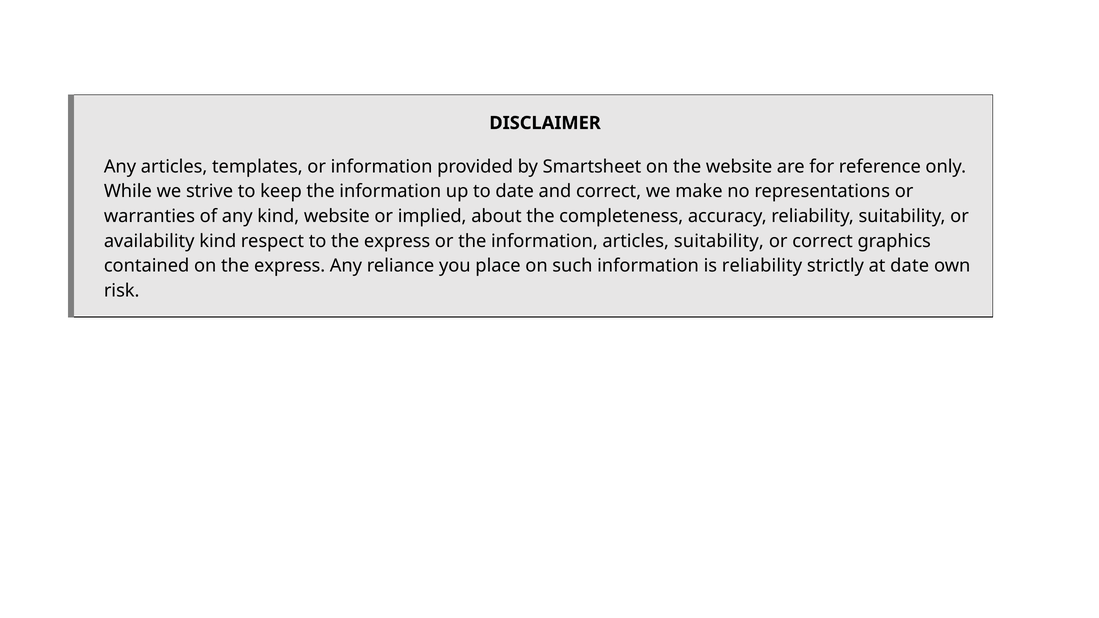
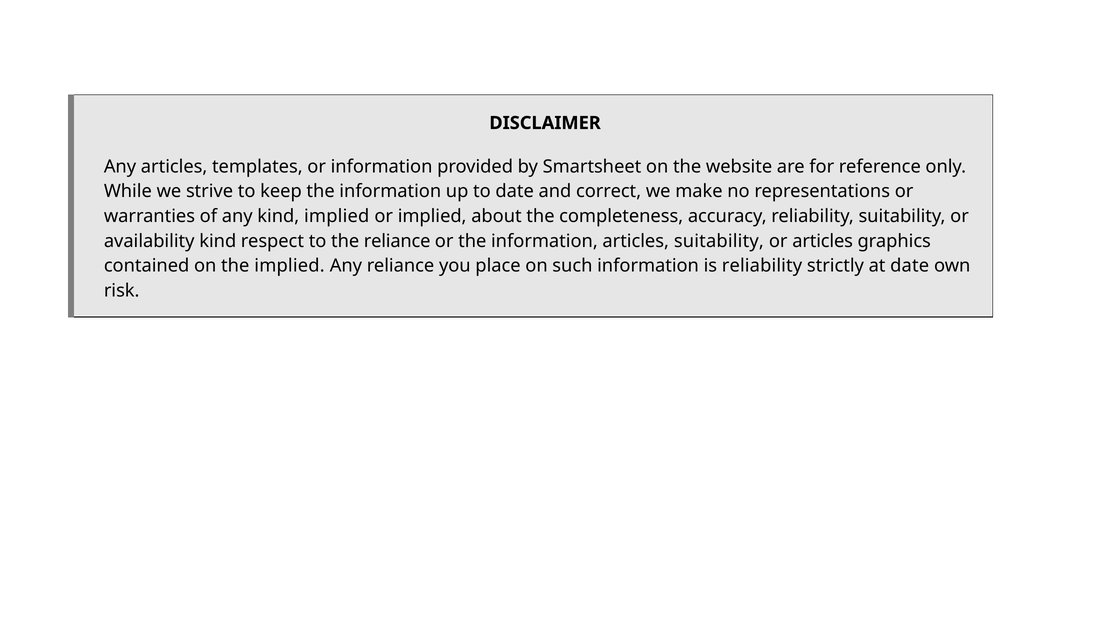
kind website: website -> implied
to the express: express -> reliance
or correct: correct -> articles
on the express: express -> implied
